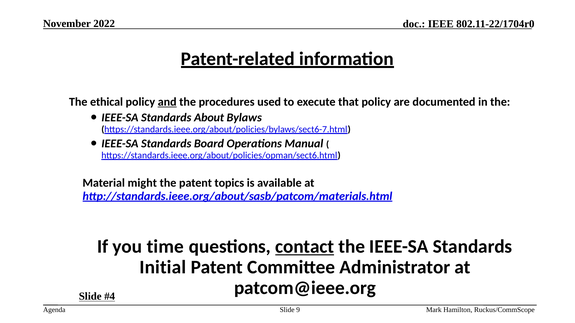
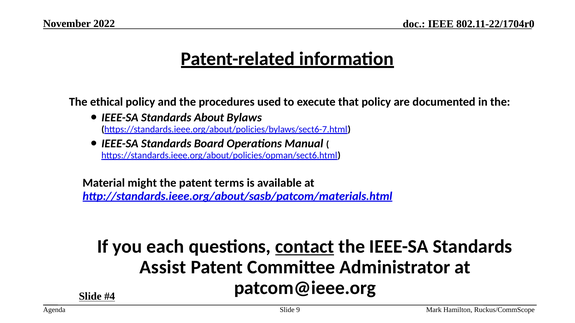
and underline: present -> none
topics: topics -> terms
time: time -> each
Initial: Initial -> Assist
